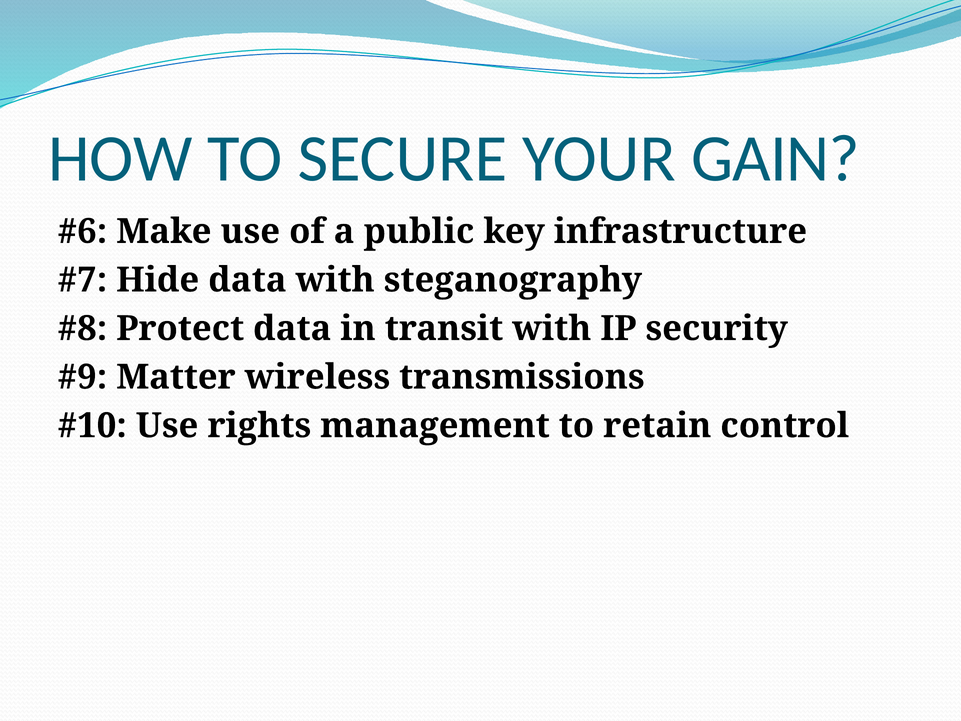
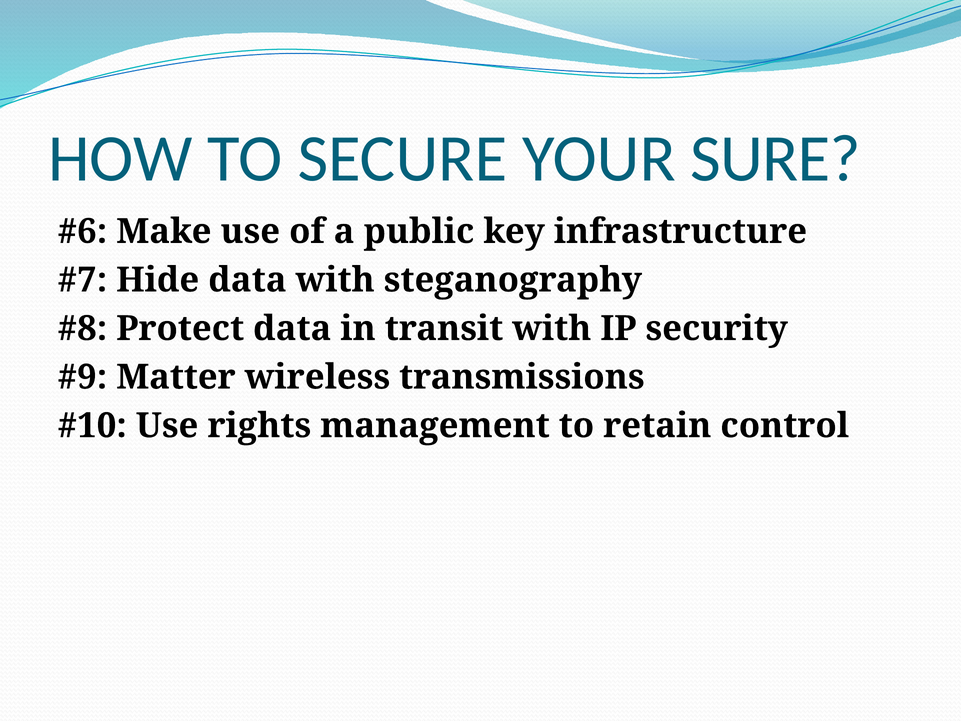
GAIN: GAIN -> SURE
